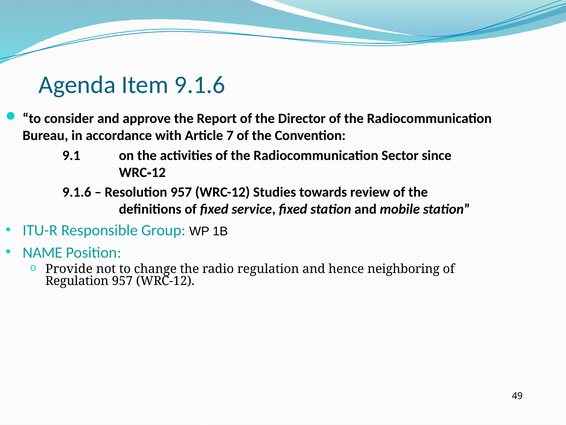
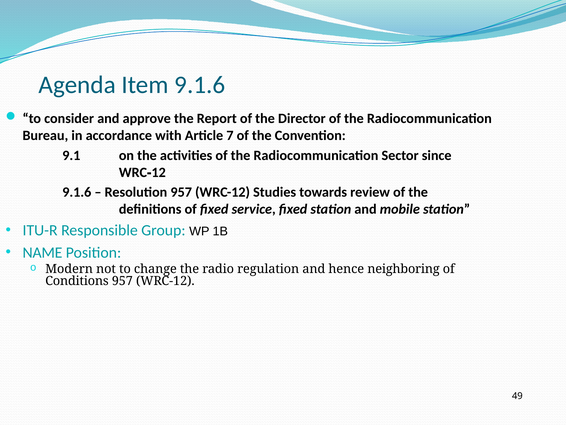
Provide: Provide -> Modern
Regulation at (77, 281): Regulation -> Conditions
